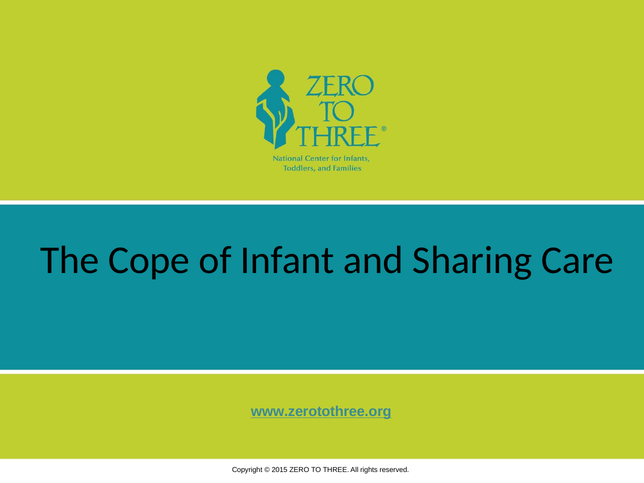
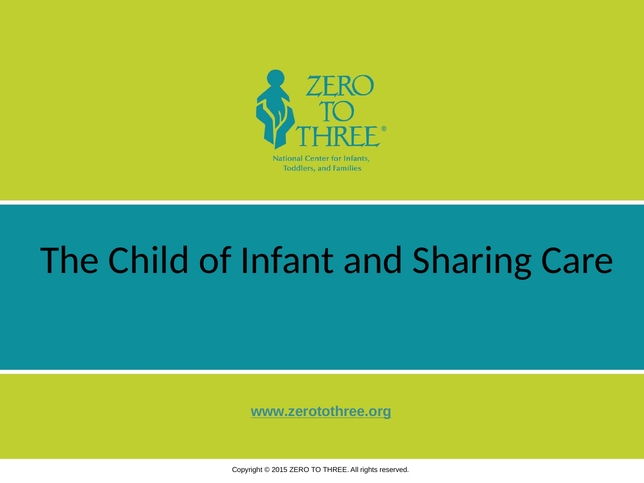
Cope: Cope -> Child
